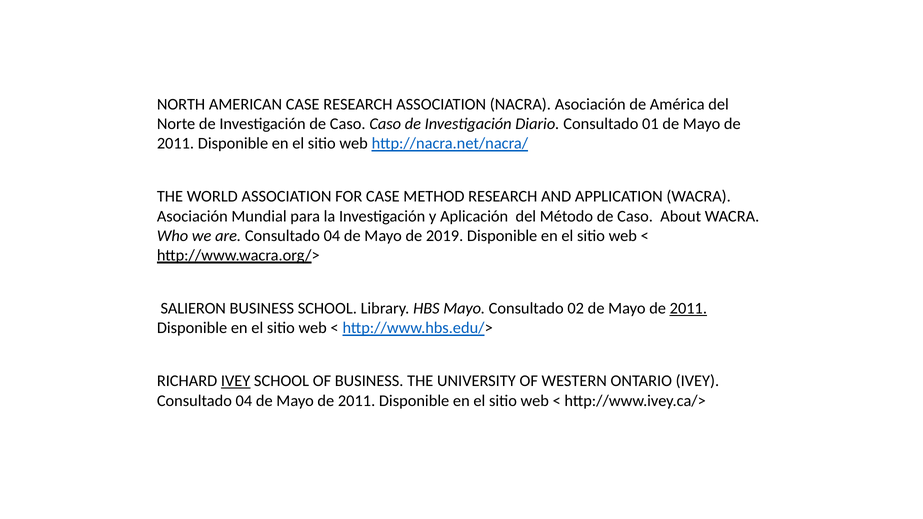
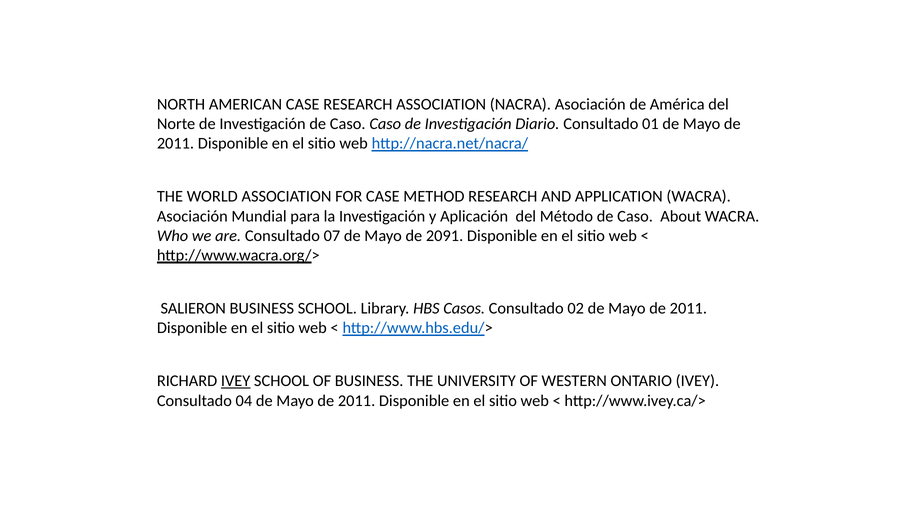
are Consultado 04: 04 -> 07
2019: 2019 -> 2091
HBS Mayo: Mayo -> Casos
2011 at (688, 309) underline: present -> none
